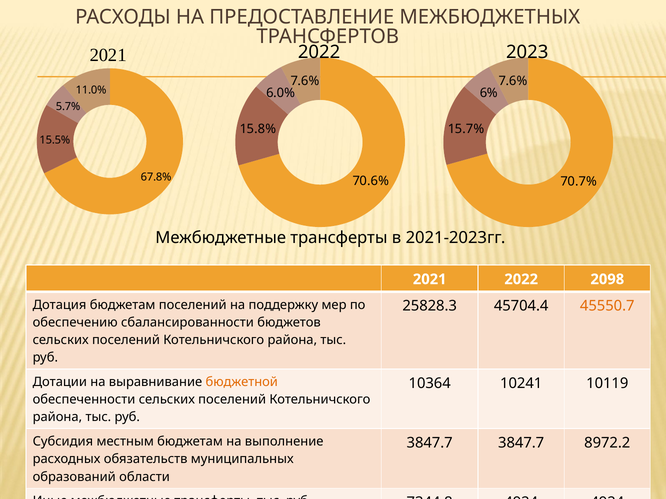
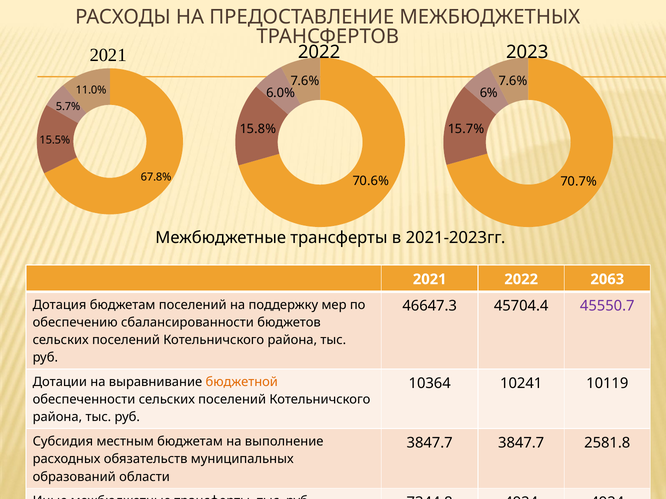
2098: 2098 -> 2063
25828.3: 25828.3 -> 46647.3
45550.7 colour: orange -> purple
8972.2: 8972.2 -> 2581.8
